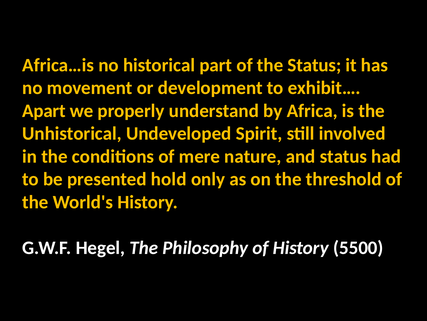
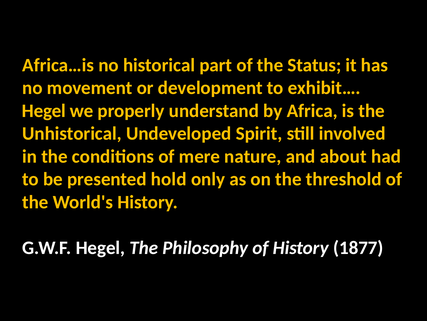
Apart at (44, 111): Apart -> Hegel
and status: status -> about
5500: 5500 -> 1877
